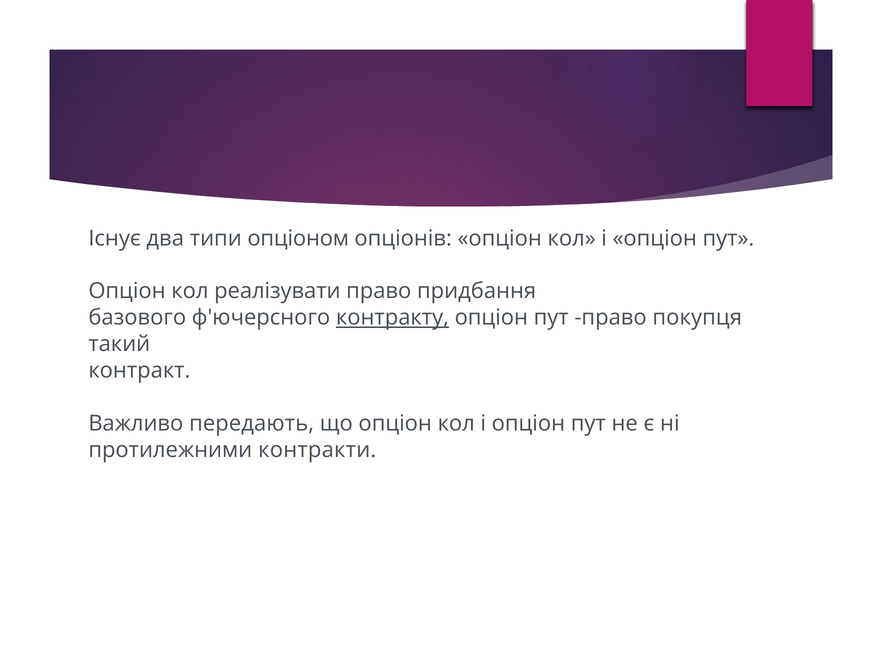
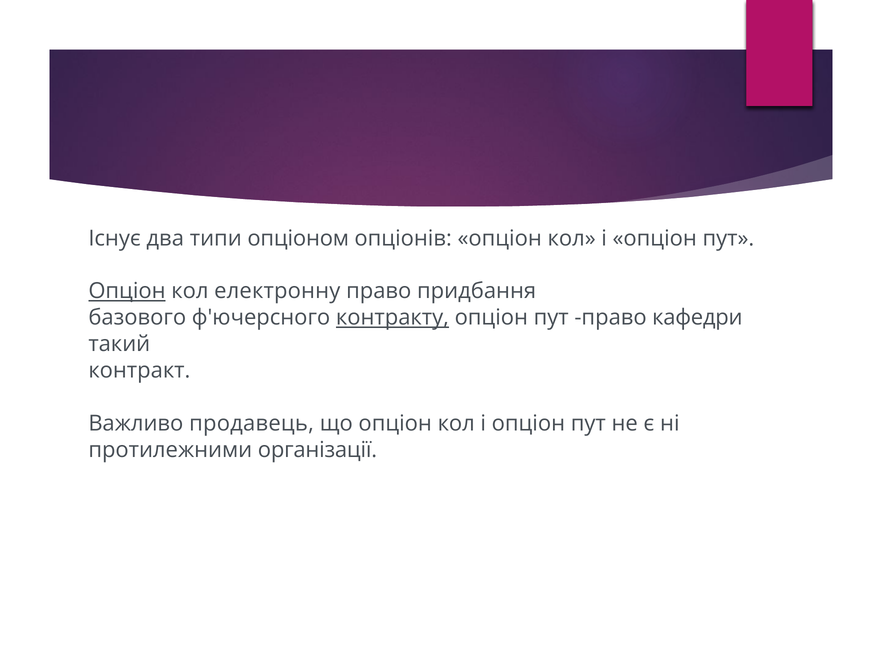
Опціон at (127, 291) underline: none -> present
реалізувати: реалізувати -> електронну
покупця: покупця -> кафедри
передають: передають -> продавець
контракти: контракти -> організації
